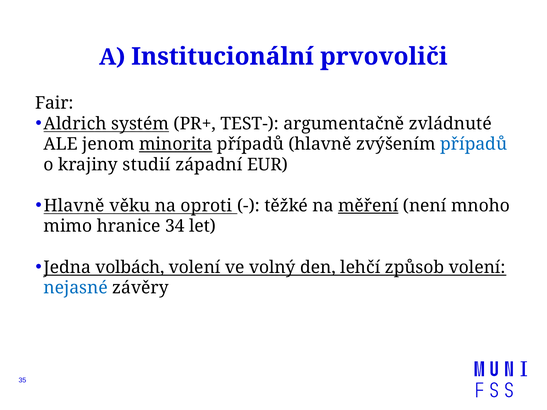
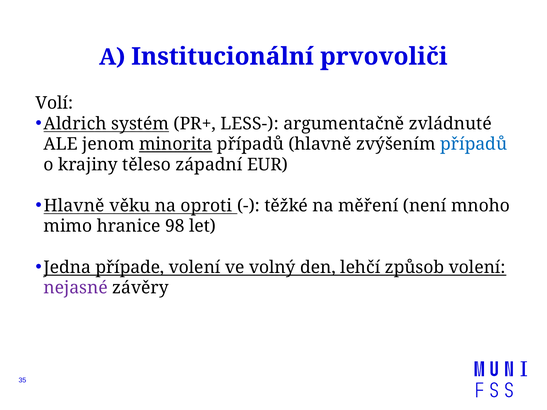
Fair: Fair -> Volí
TEST-: TEST- -> LESS-
studií: studií -> těleso
měření underline: present -> none
34: 34 -> 98
volbách: volbách -> případe
nejasné colour: blue -> purple
